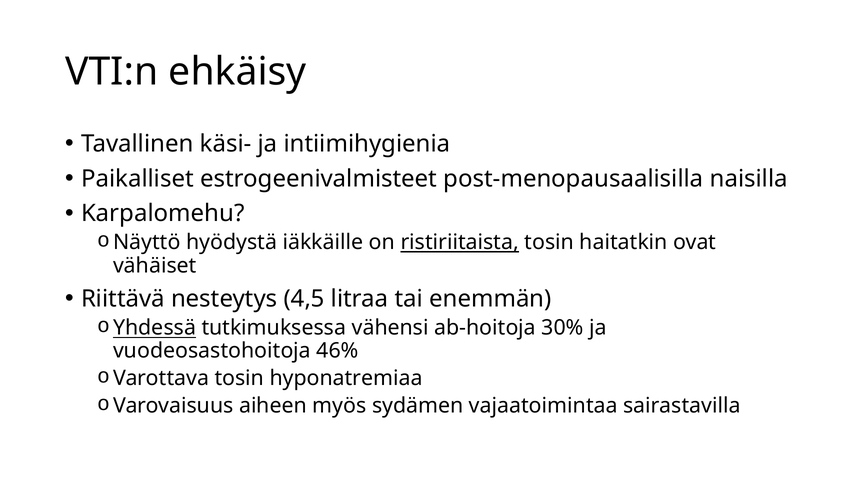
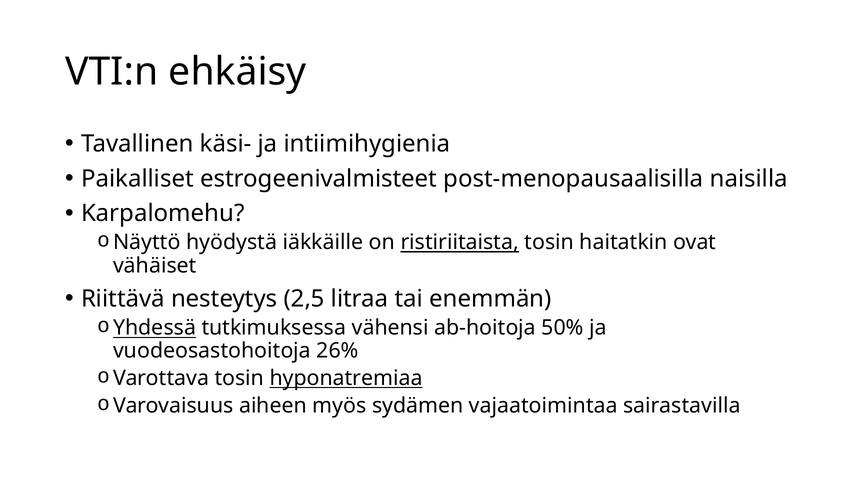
4,5: 4,5 -> 2,5
30%: 30% -> 50%
46%: 46% -> 26%
hyponatremiaa underline: none -> present
